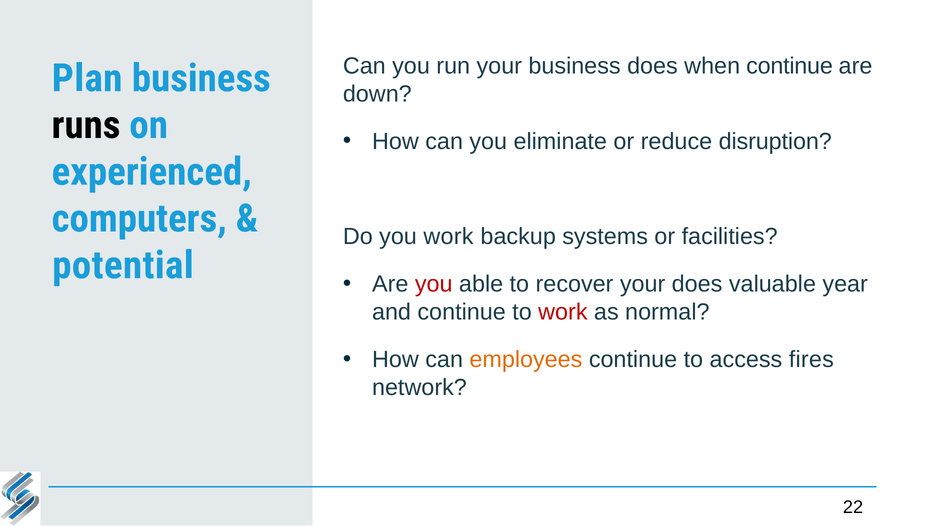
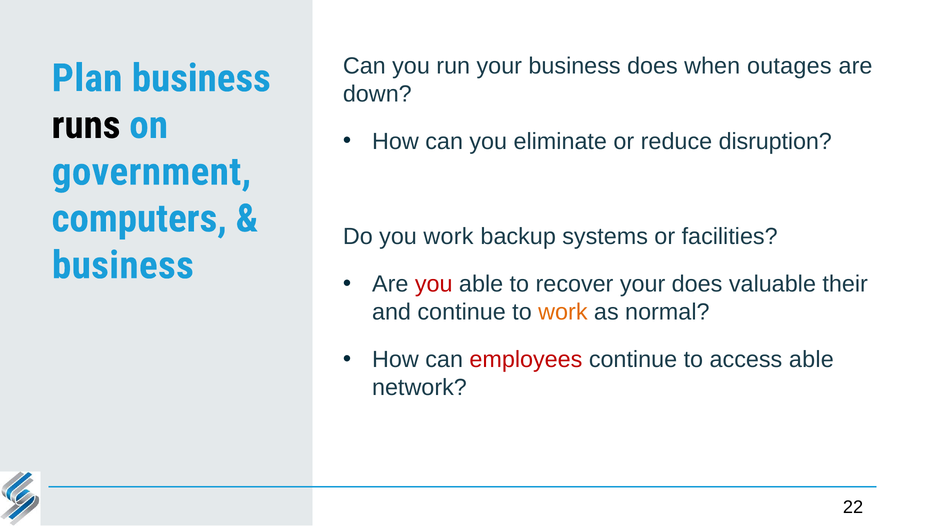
when continue: continue -> outages
experienced: experienced -> government
potential at (123, 265): potential -> business
year: year -> their
work at (563, 312) colour: red -> orange
employees colour: orange -> red
access fires: fires -> able
